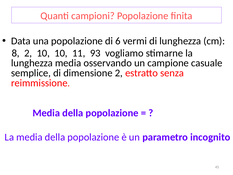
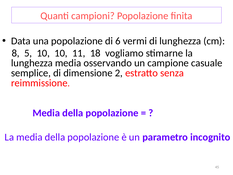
8 2: 2 -> 5
93: 93 -> 18
